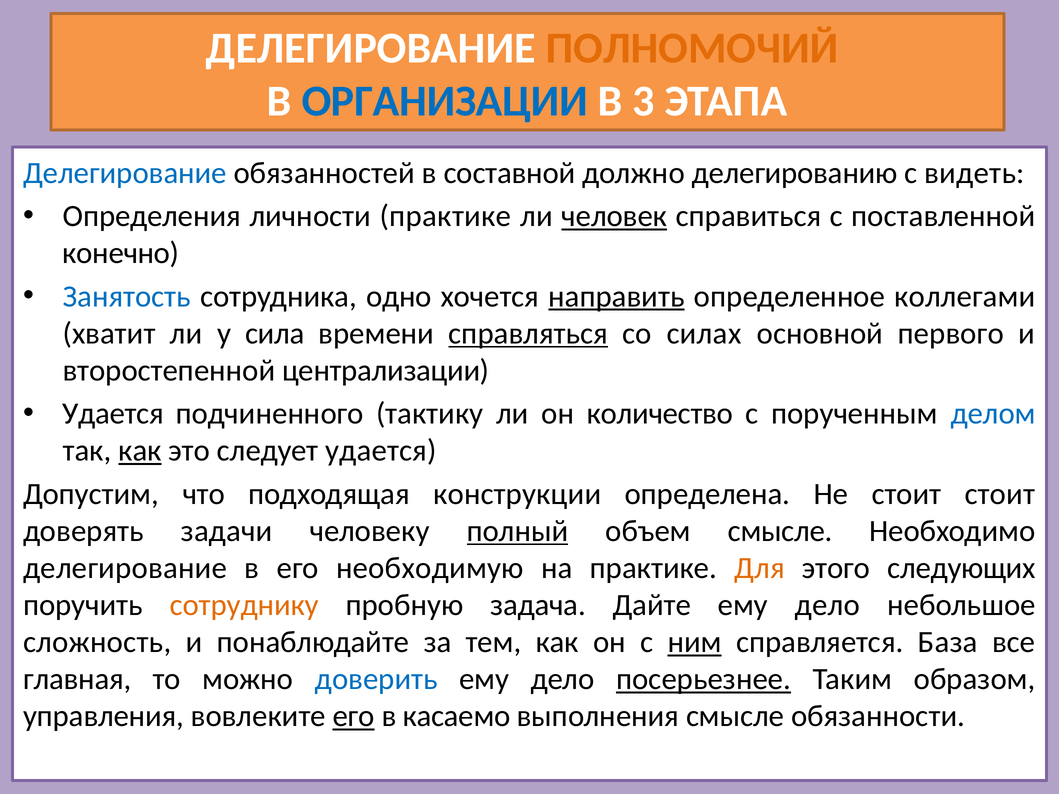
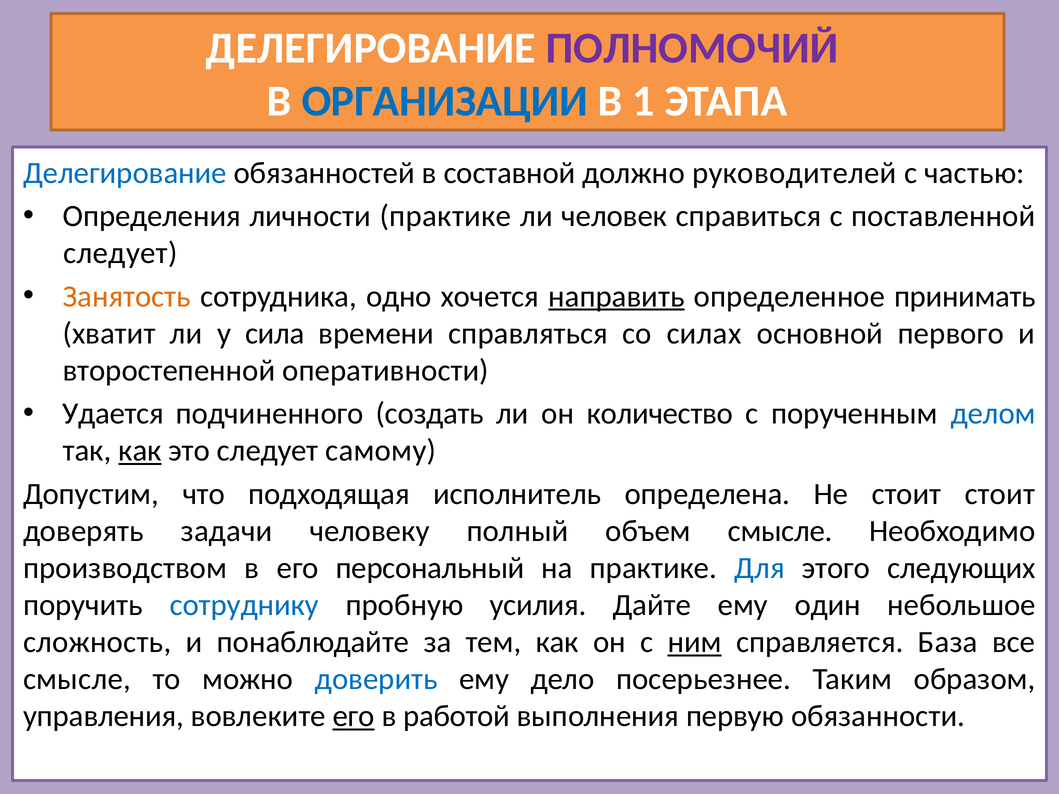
ПОЛНОМОЧИЙ colour: orange -> purple
3: 3 -> 1
делегированию: делегированию -> руководителей
видеть: видеть -> частью
человек underline: present -> none
конечно at (121, 253): конечно -> следует
Занятость colour: blue -> orange
коллегами: коллегами -> принимать
справляться underline: present -> none
централизации: централизации -> оперативности
тактику: тактику -> создать
следует удается: удается -> самому
конструкции: конструкции -> исполнитель
полный underline: present -> none
делегирование at (125, 568): делегирование -> производством
необходимую: необходимую -> персональный
Для colour: orange -> blue
сотруднику colour: orange -> blue
задача: задача -> усилия
Дайте ему дело: дело -> один
главная at (77, 679): главная -> смысле
посерьезнее underline: present -> none
касаемо: касаемо -> работой
выполнения смысле: смысле -> первую
